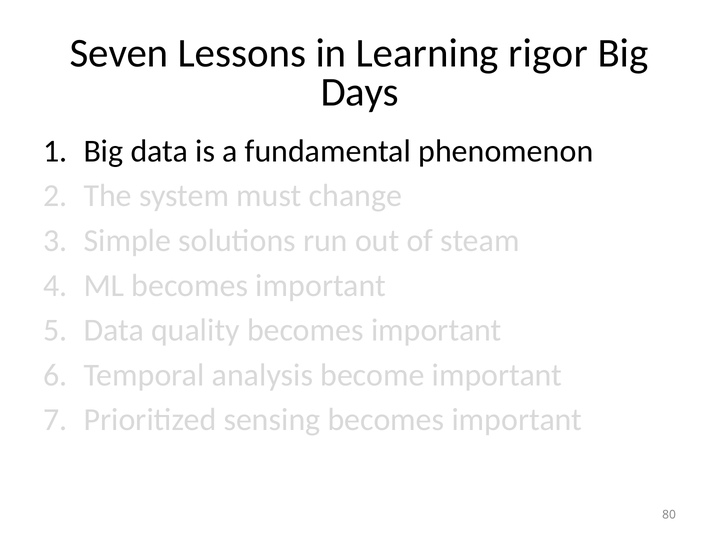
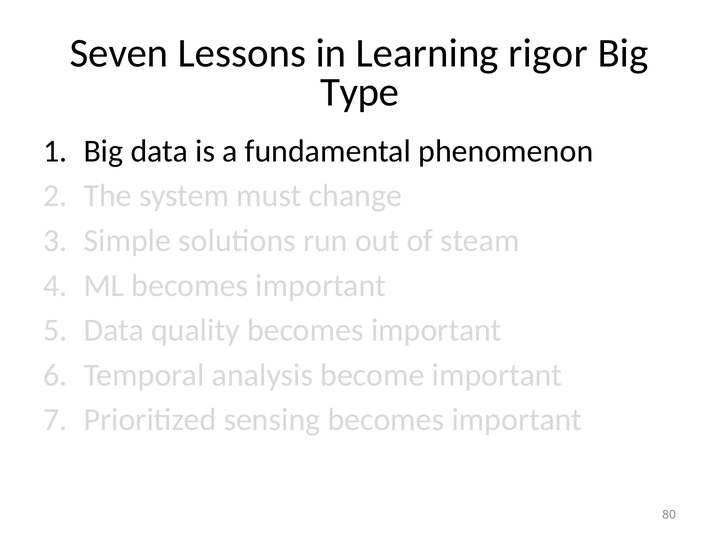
Days: Days -> Type
